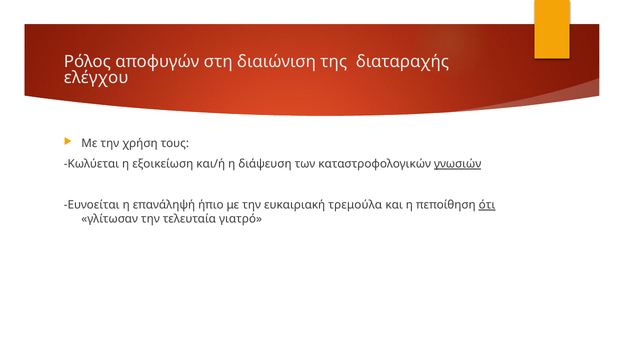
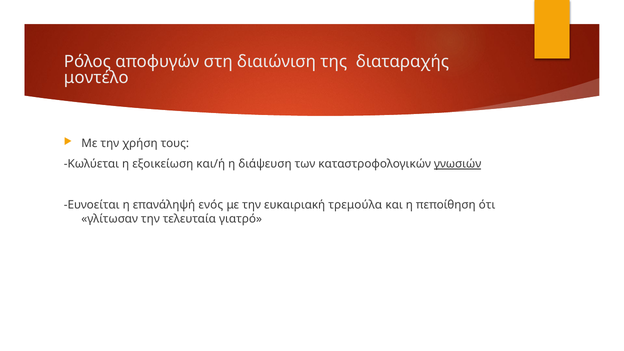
ελέγχου: ελέγχου -> μοντέλο
ήπιο: ήπιο -> ενός
ότι underline: present -> none
